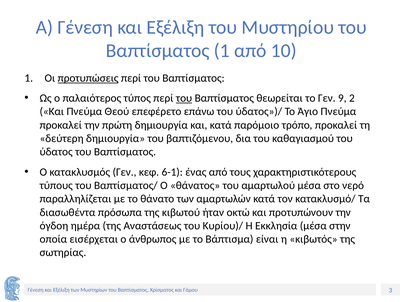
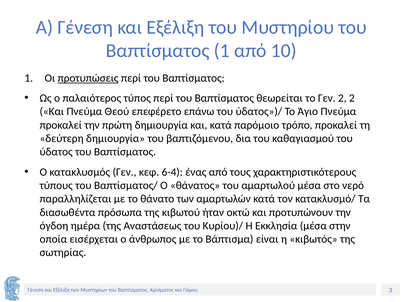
του at (184, 98) underline: present -> none
Γεν 9: 9 -> 2
6-1: 6-1 -> 6-4
